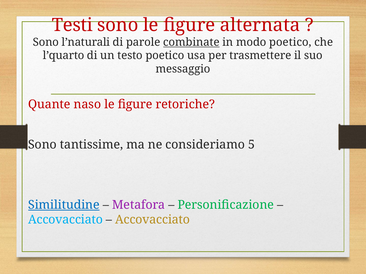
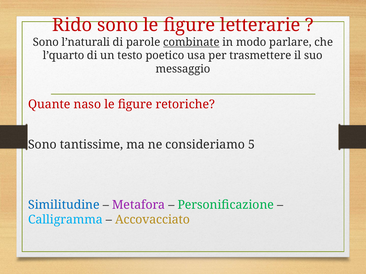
Testi: Testi -> Rido
alternata: alternata -> letterarie
modo poetico: poetico -> parlare
Similitudine underline: present -> none
Accovacciato at (65, 220): Accovacciato -> Calligramma
